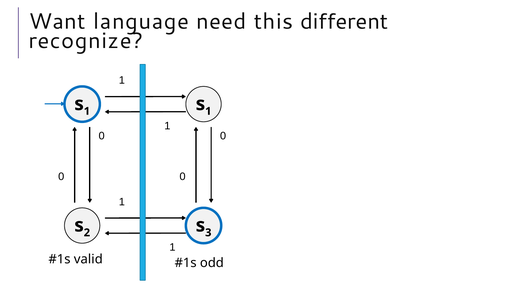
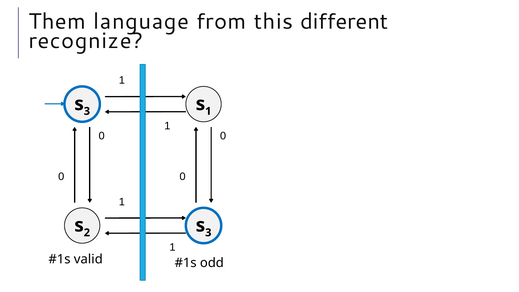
Want: Want -> Them
need: need -> from
1 at (87, 111): 1 -> 3
